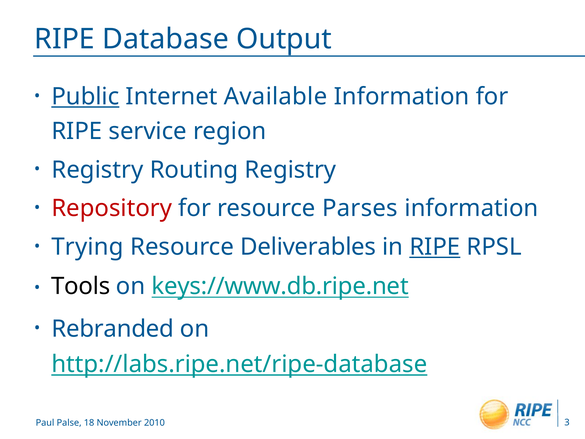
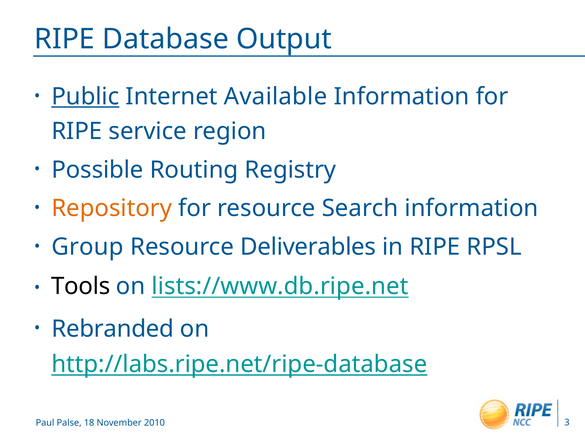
Registry at (97, 170): Registry -> Possible
Repository colour: red -> orange
Parses: Parses -> Search
Trying: Trying -> Group
RIPE at (435, 247) underline: present -> none
keys://www.db.ripe.net: keys://www.db.ripe.net -> lists://www.db.ripe.net
